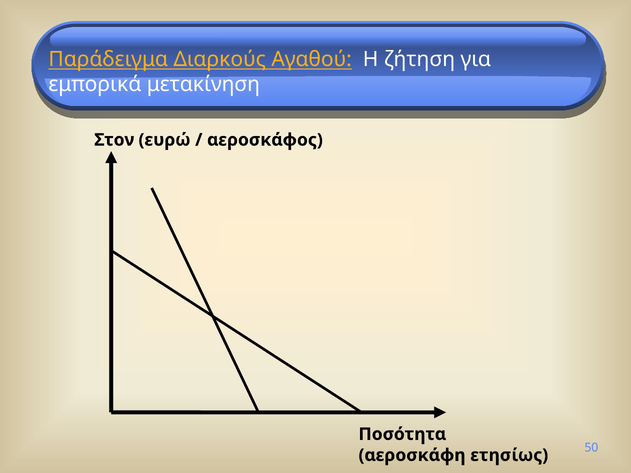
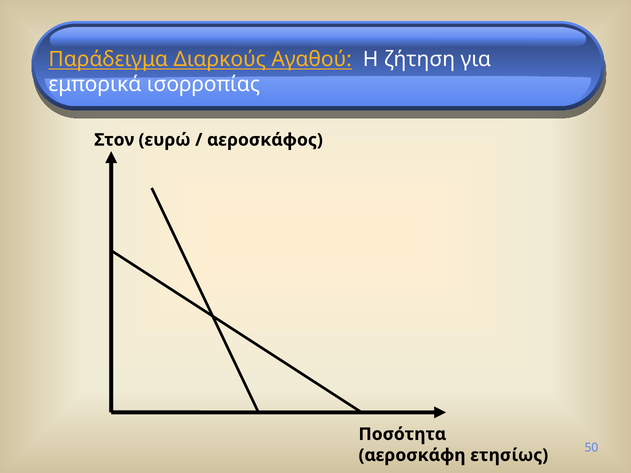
μετακίνηση: μετακίνηση -> ισορροπίας
